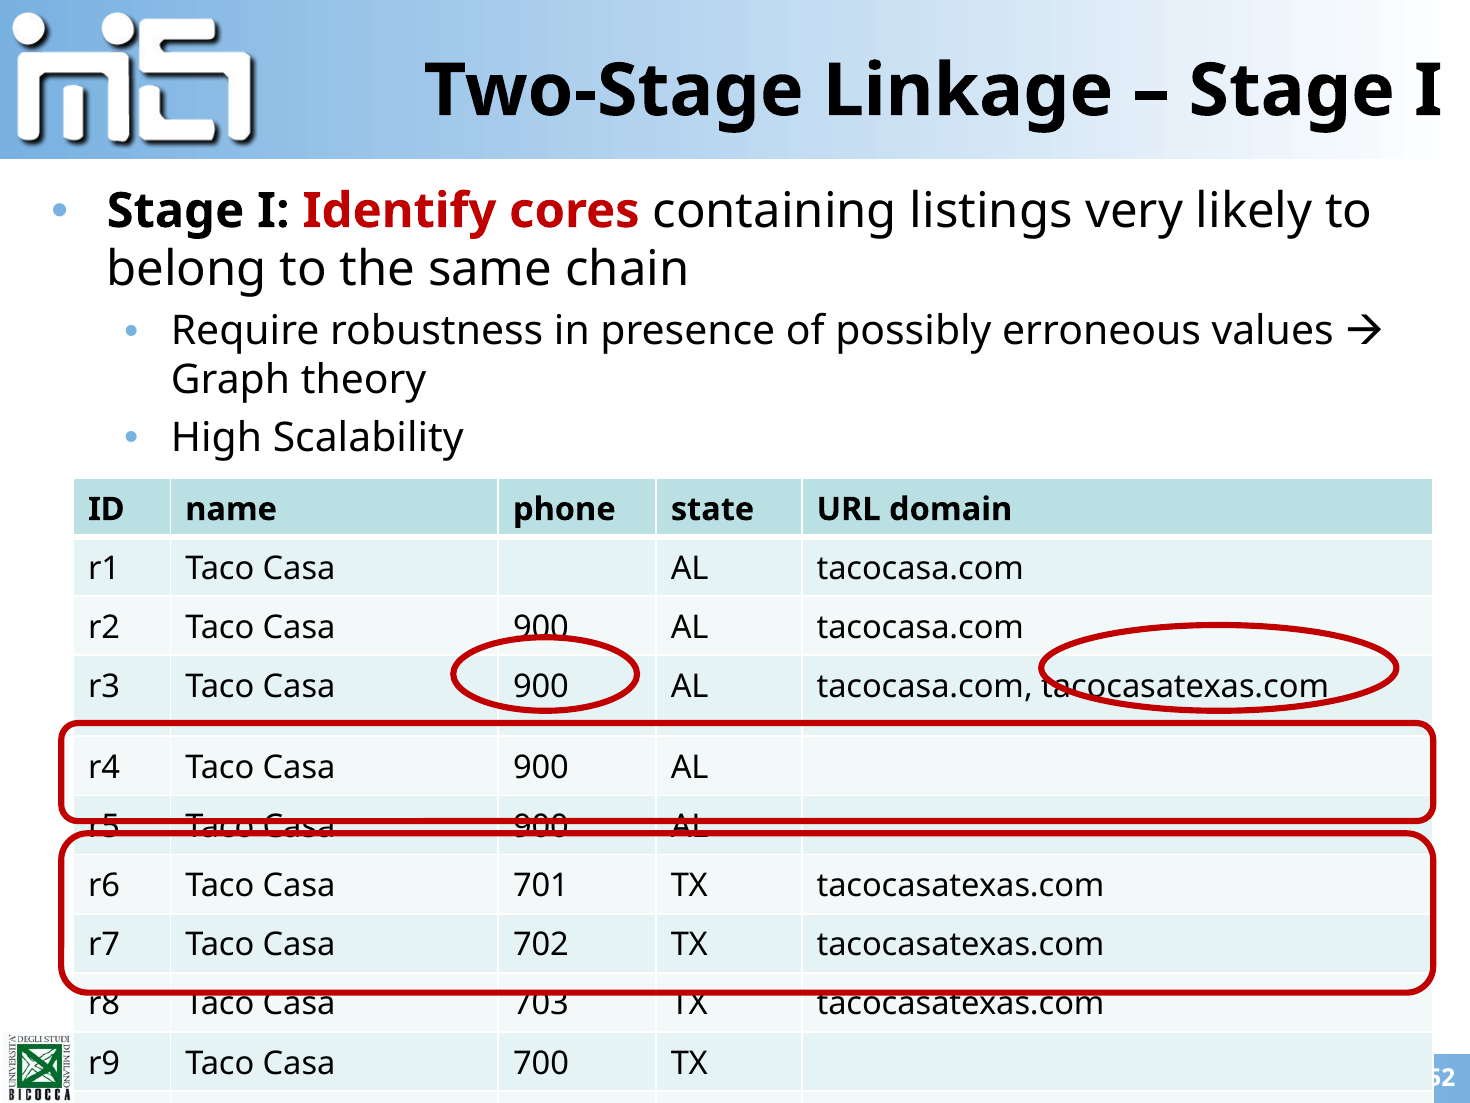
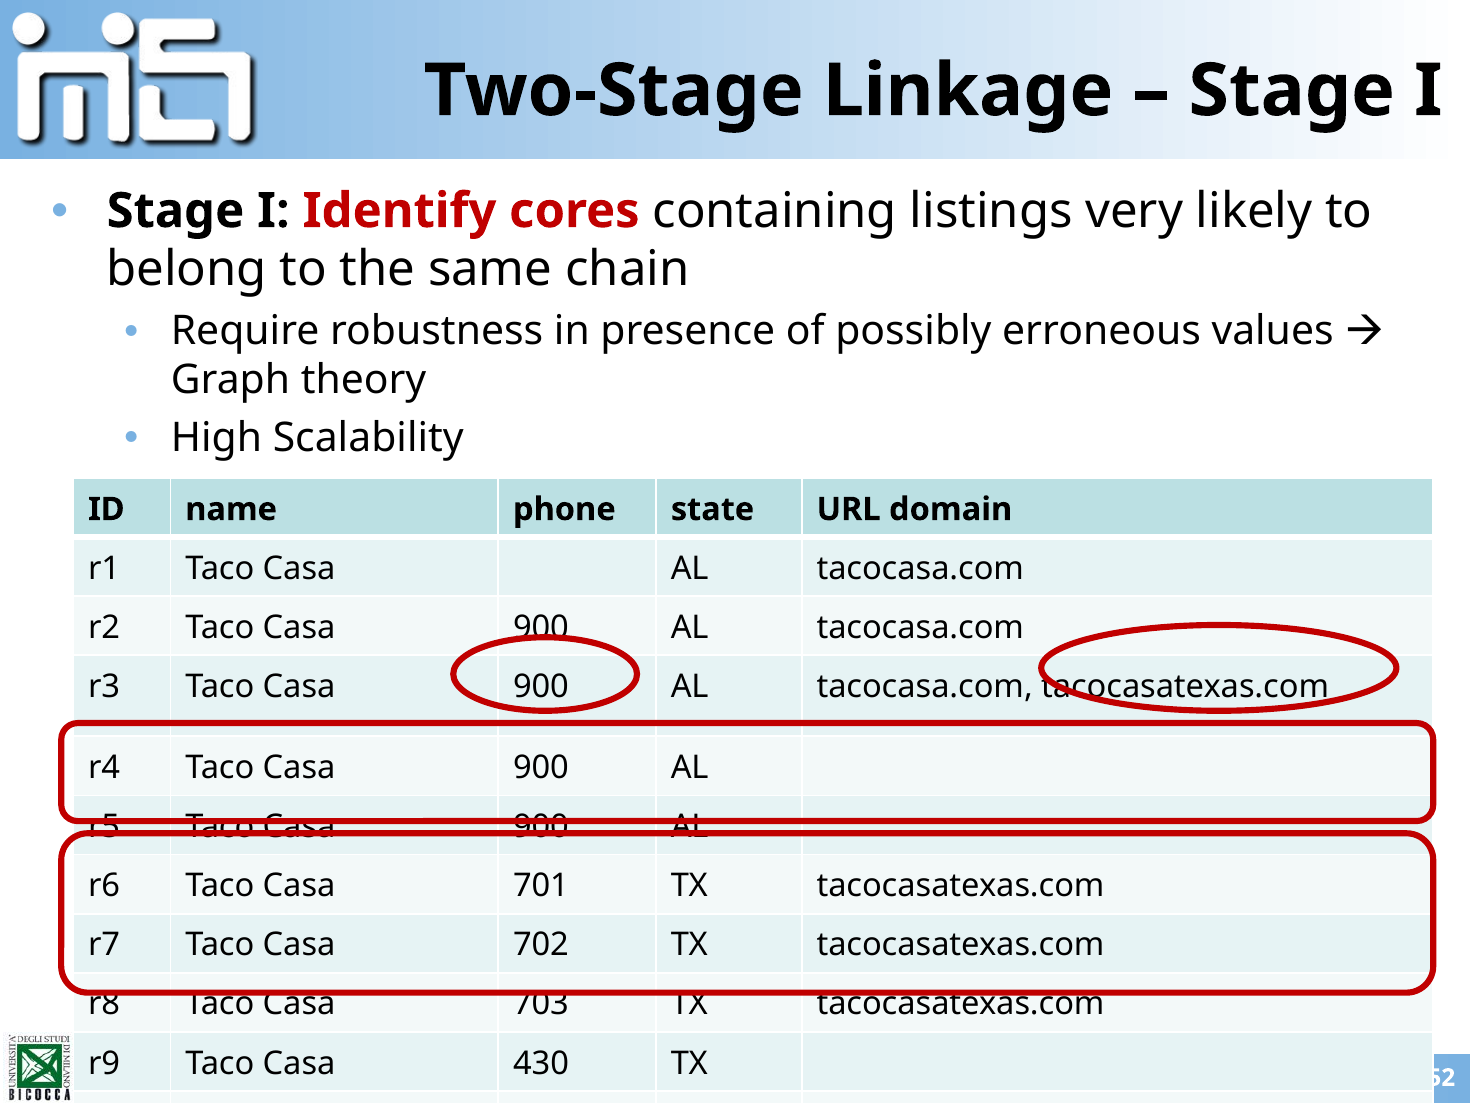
700: 700 -> 430
